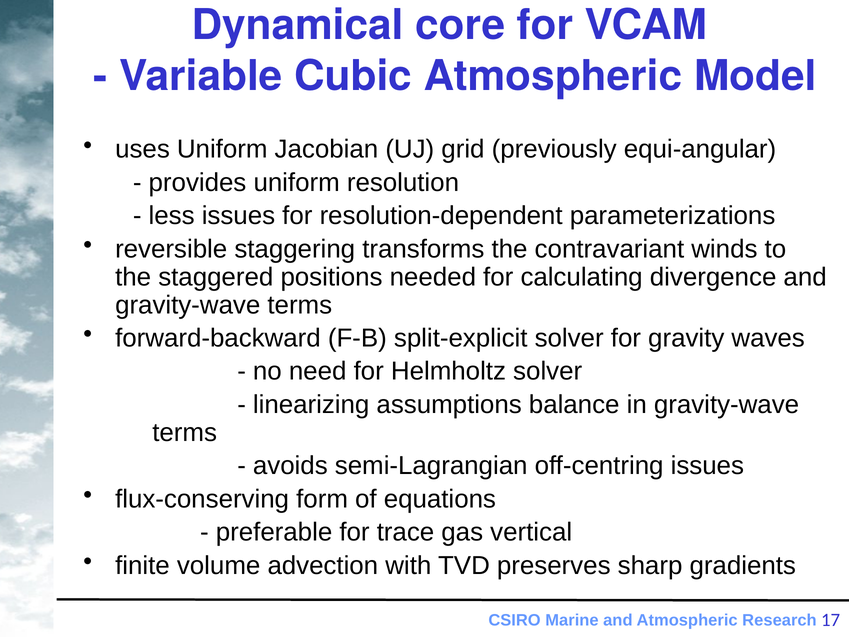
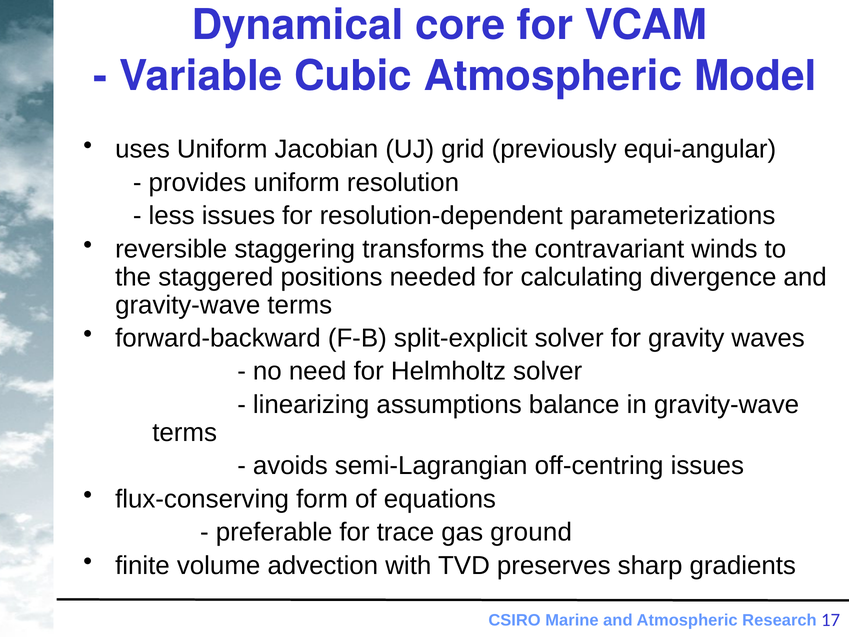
vertical: vertical -> ground
